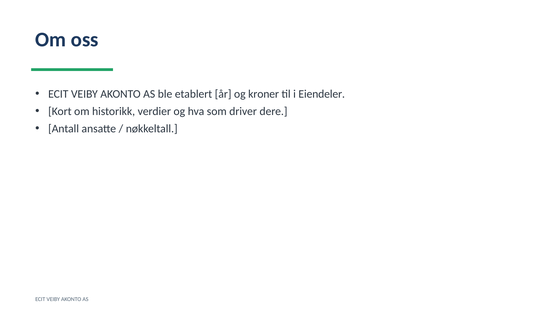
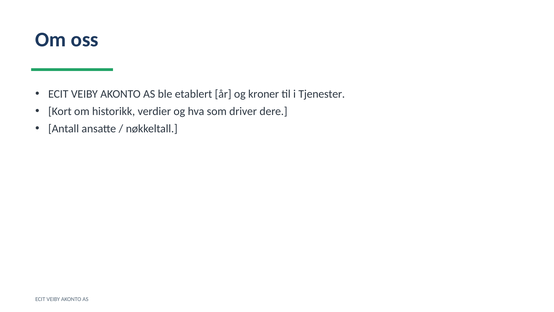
Eiendeler: Eiendeler -> Tjenester
